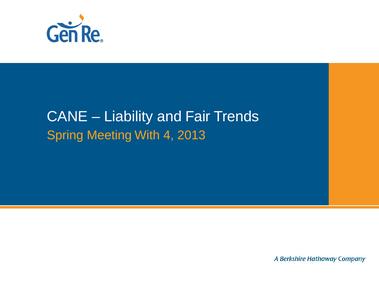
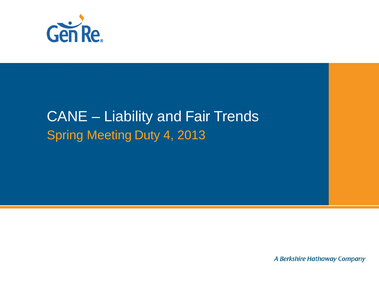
With: With -> Duty
